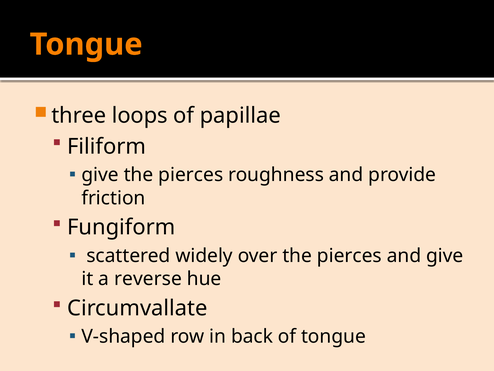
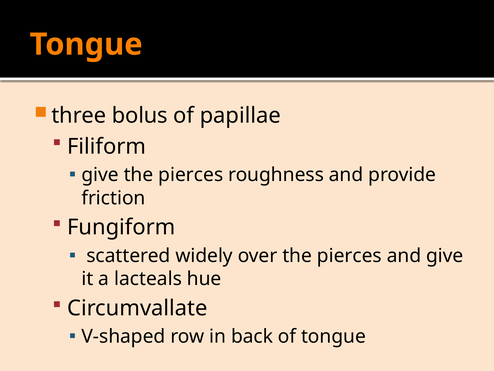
loops: loops -> bolus
reverse: reverse -> lacteals
